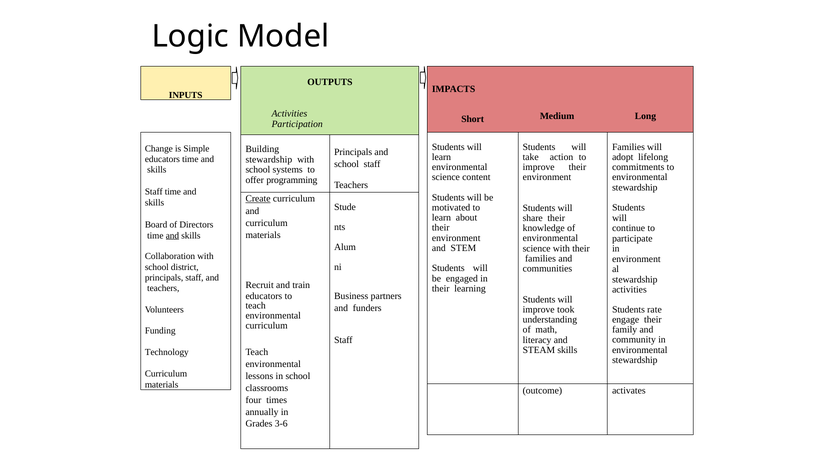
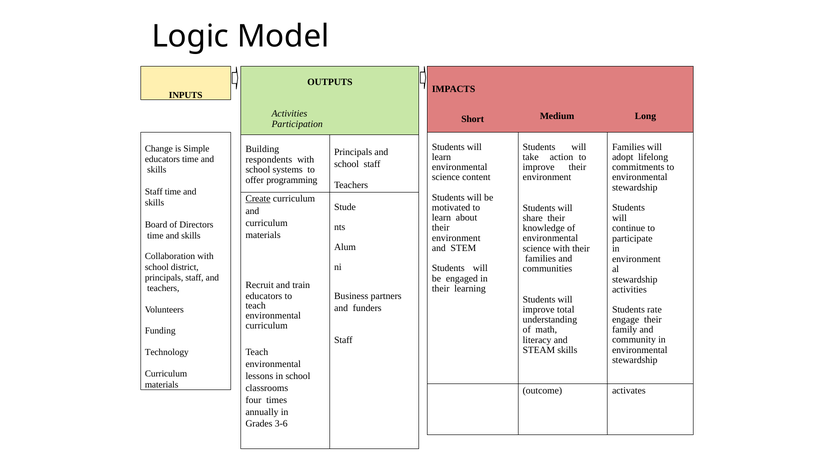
stewardship at (269, 160): stewardship -> respondents
and at (172, 236) underline: present -> none
took: took -> total
